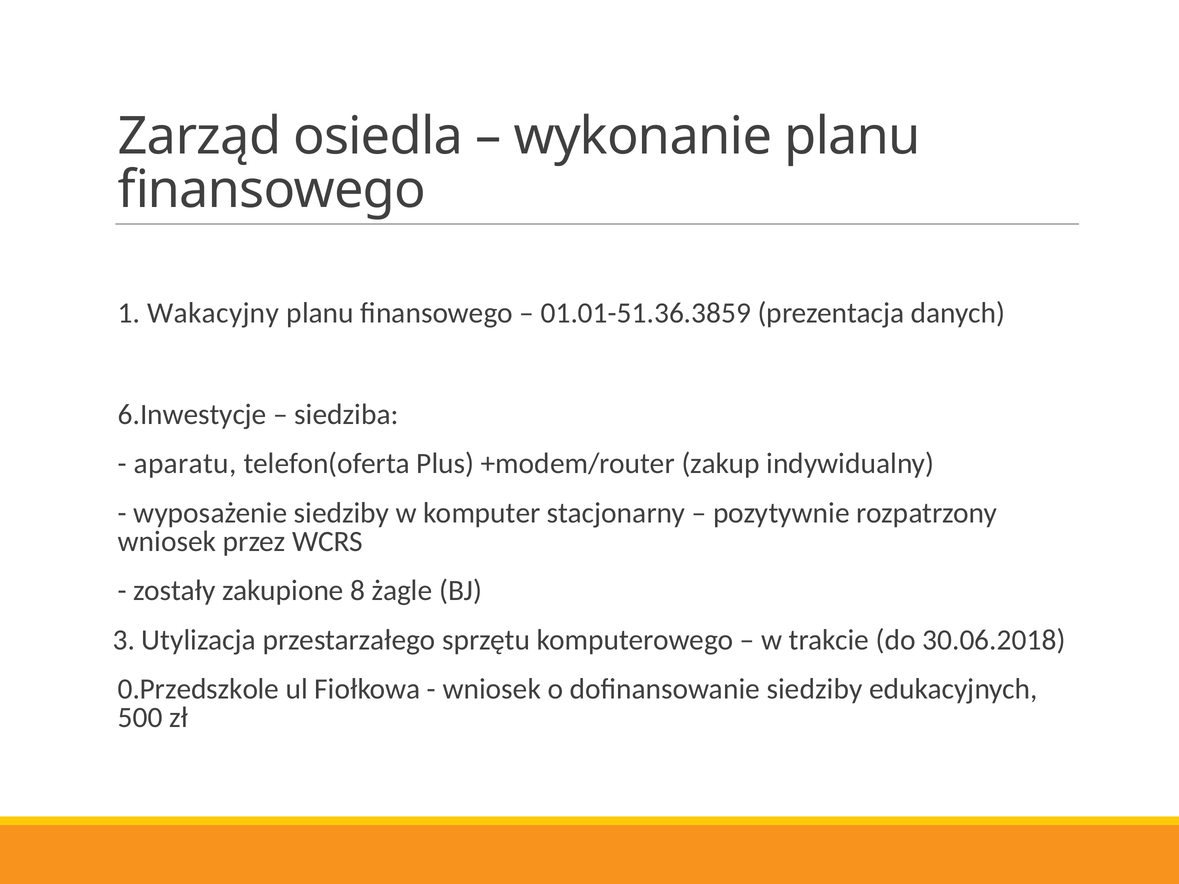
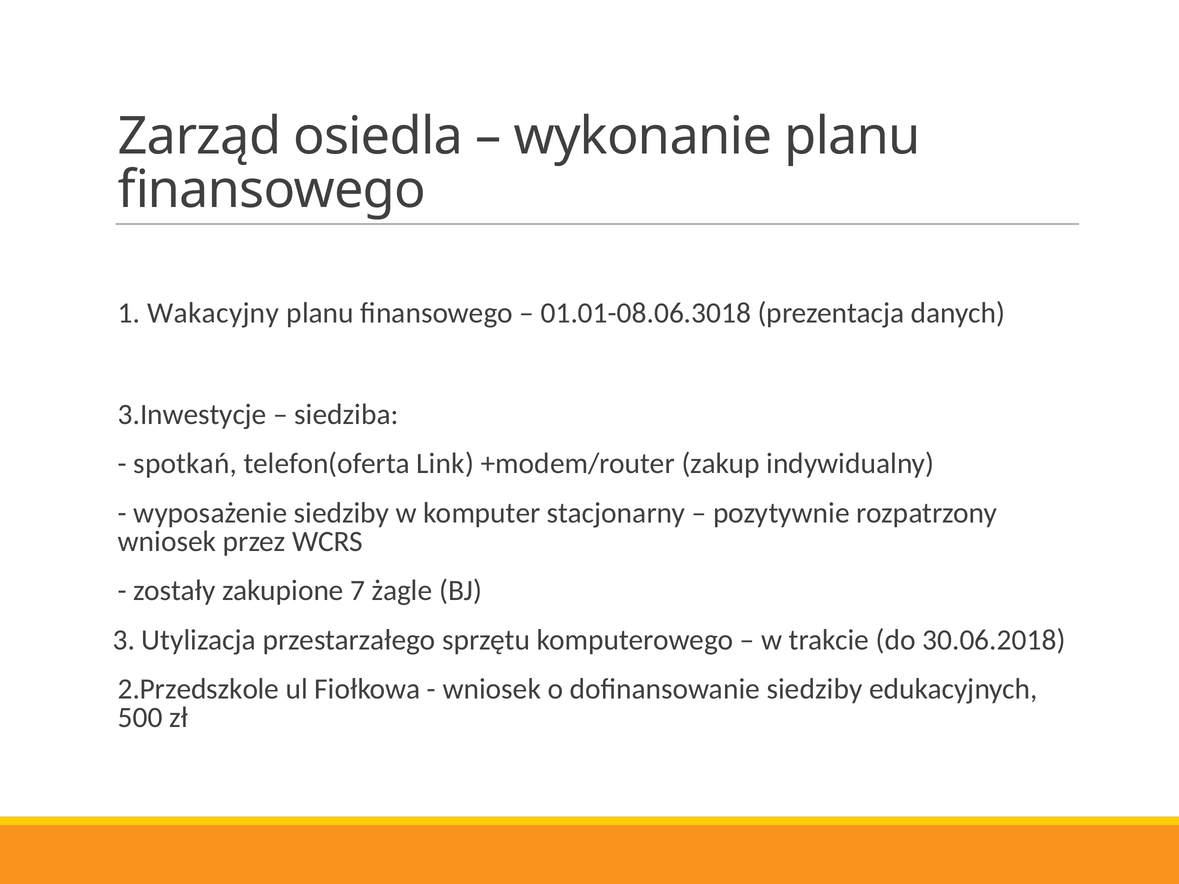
01.01-51.36.3859: 01.01-51.36.3859 -> 01.01-08.06.3018
6.Inwestycje: 6.Inwestycje -> 3.Inwestycje
aparatu: aparatu -> spotkań
Plus: Plus -> Link
8: 8 -> 7
0.Przedszkole: 0.Przedszkole -> 2.Przedszkole
